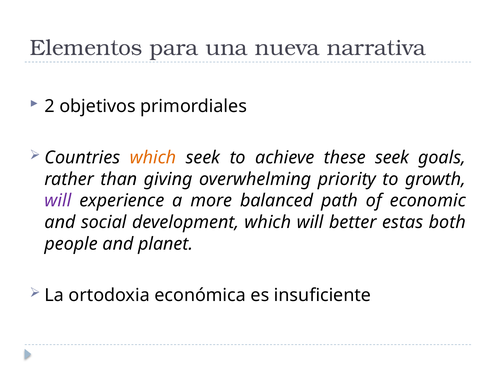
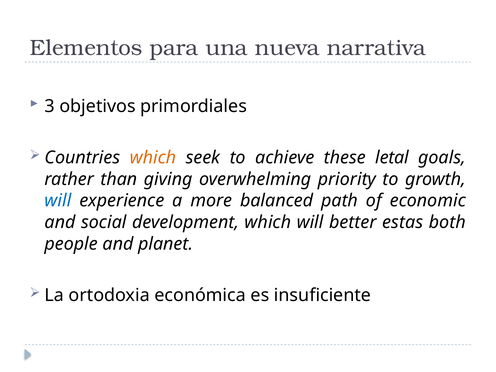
2: 2 -> 3
these seek: seek -> letal
will at (58, 201) colour: purple -> blue
